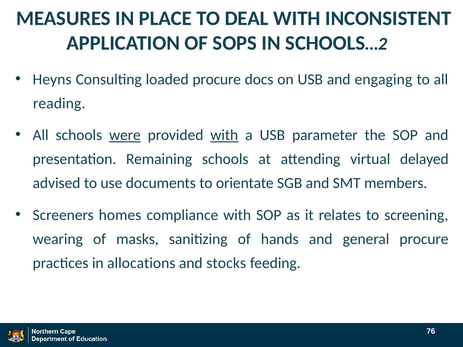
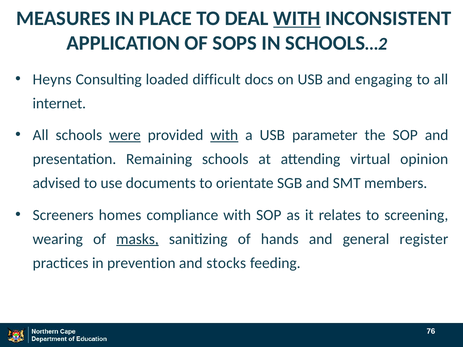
WITH at (297, 18) underline: none -> present
loaded procure: procure -> difficult
reading: reading -> internet
delayed: delayed -> opinion
masks underline: none -> present
general procure: procure -> register
allocations: allocations -> prevention
